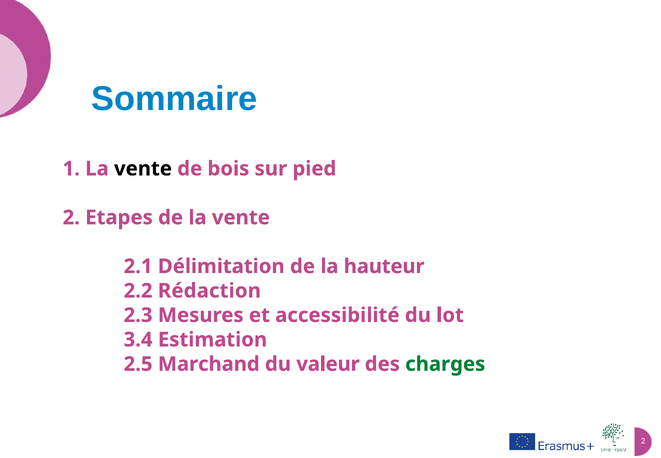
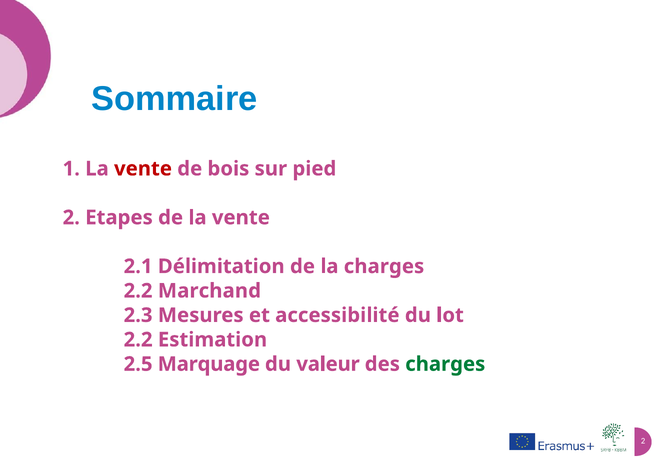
vente at (143, 169) colour: black -> red
la hauteur: hauteur -> charges
Rédaction: Rédaction -> Marchand
3.4 at (138, 339): 3.4 -> 2.2
Marchand: Marchand -> Marquage
